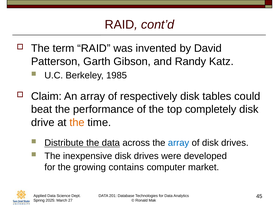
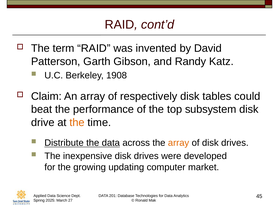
1985: 1985 -> 1908
completely: completely -> subsystem
array at (179, 142) colour: blue -> orange
contains: contains -> updating
